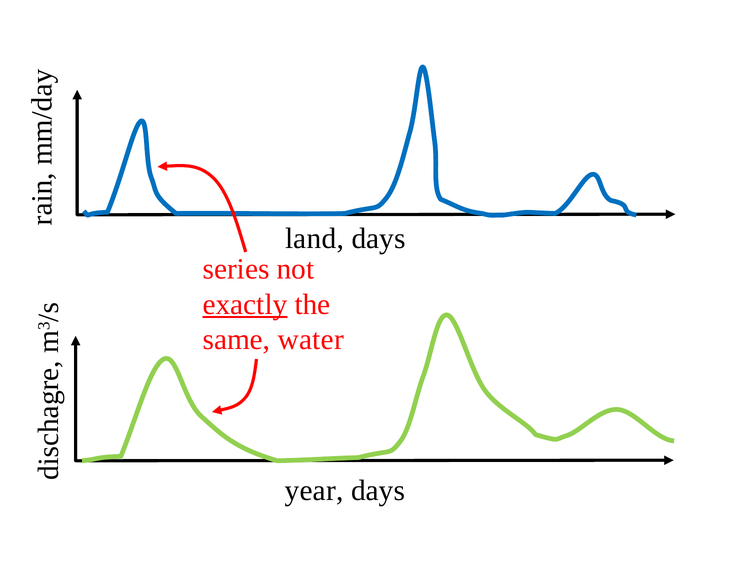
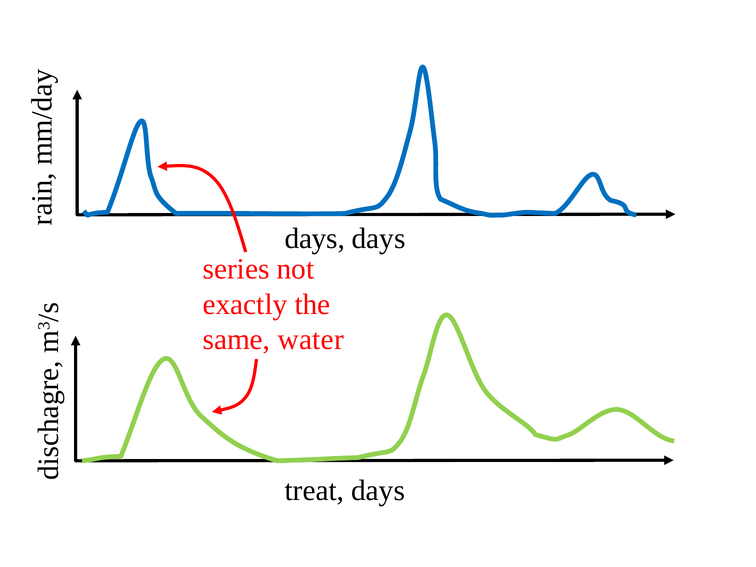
land at (315, 238): land -> days
exactly underline: present -> none
year: year -> treat
